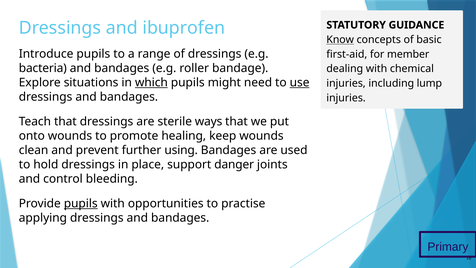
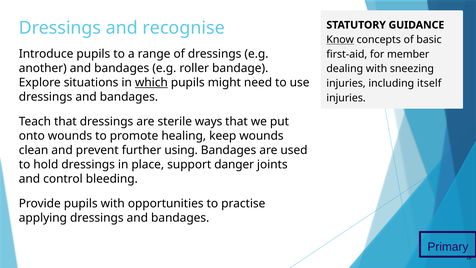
ibuprofen: ibuprofen -> recognise
bacteria: bacteria -> another
chemical: chemical -> sneezing
use underline: present -> none
lump: lump -> itself
pupils at (81, 203) underline: present -> none
